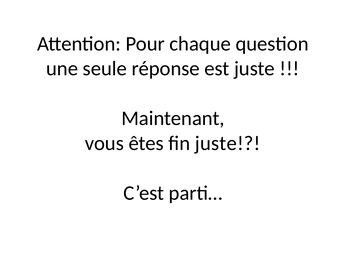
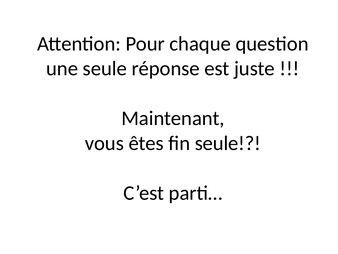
fin juste: juste -> seule
